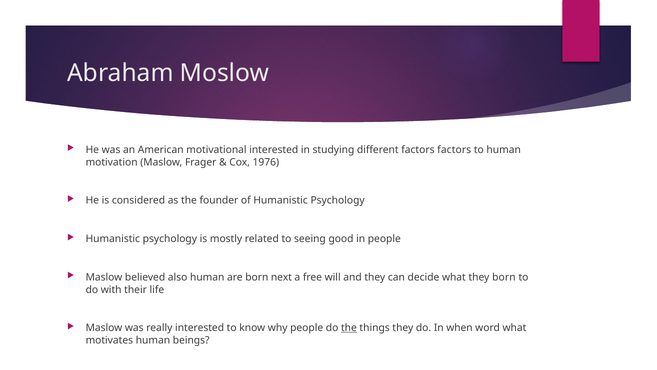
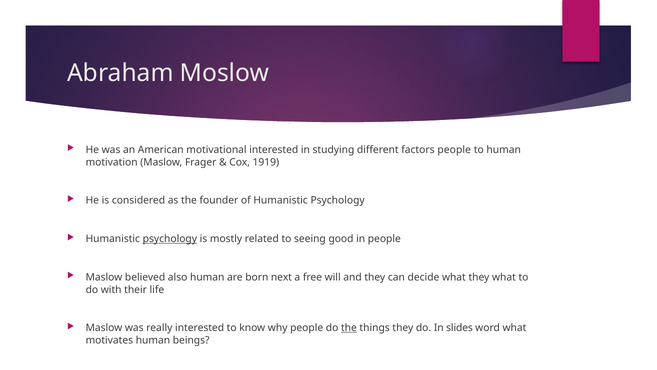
factors factors: factors -> people
1976: 1976 -> 1919
psychology at (170, 239) underline: none -> present
they born: born -> what
when: when -> slides
